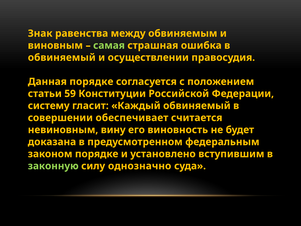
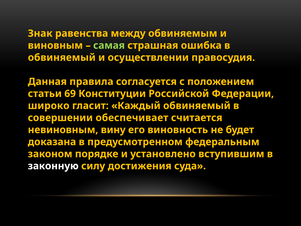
Данная порядке: порядке -> правила
59: 59 -> 69
систему: систему -> широко
законную colour: light green -> white
однозначно: однозначно -> достижения
